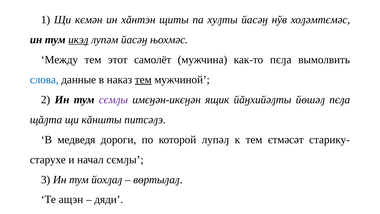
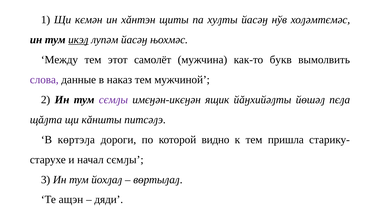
как-то пєԓа: пєԓа -> букв
слова colour: blue -> purple
тем at (143, 80) underline: present -> none
медведя: медведя -> көртэԓа
лупǝԓ: лупǝԓ -> видно
єтмǝсǝт: єтмǝсǝт -> пришла
